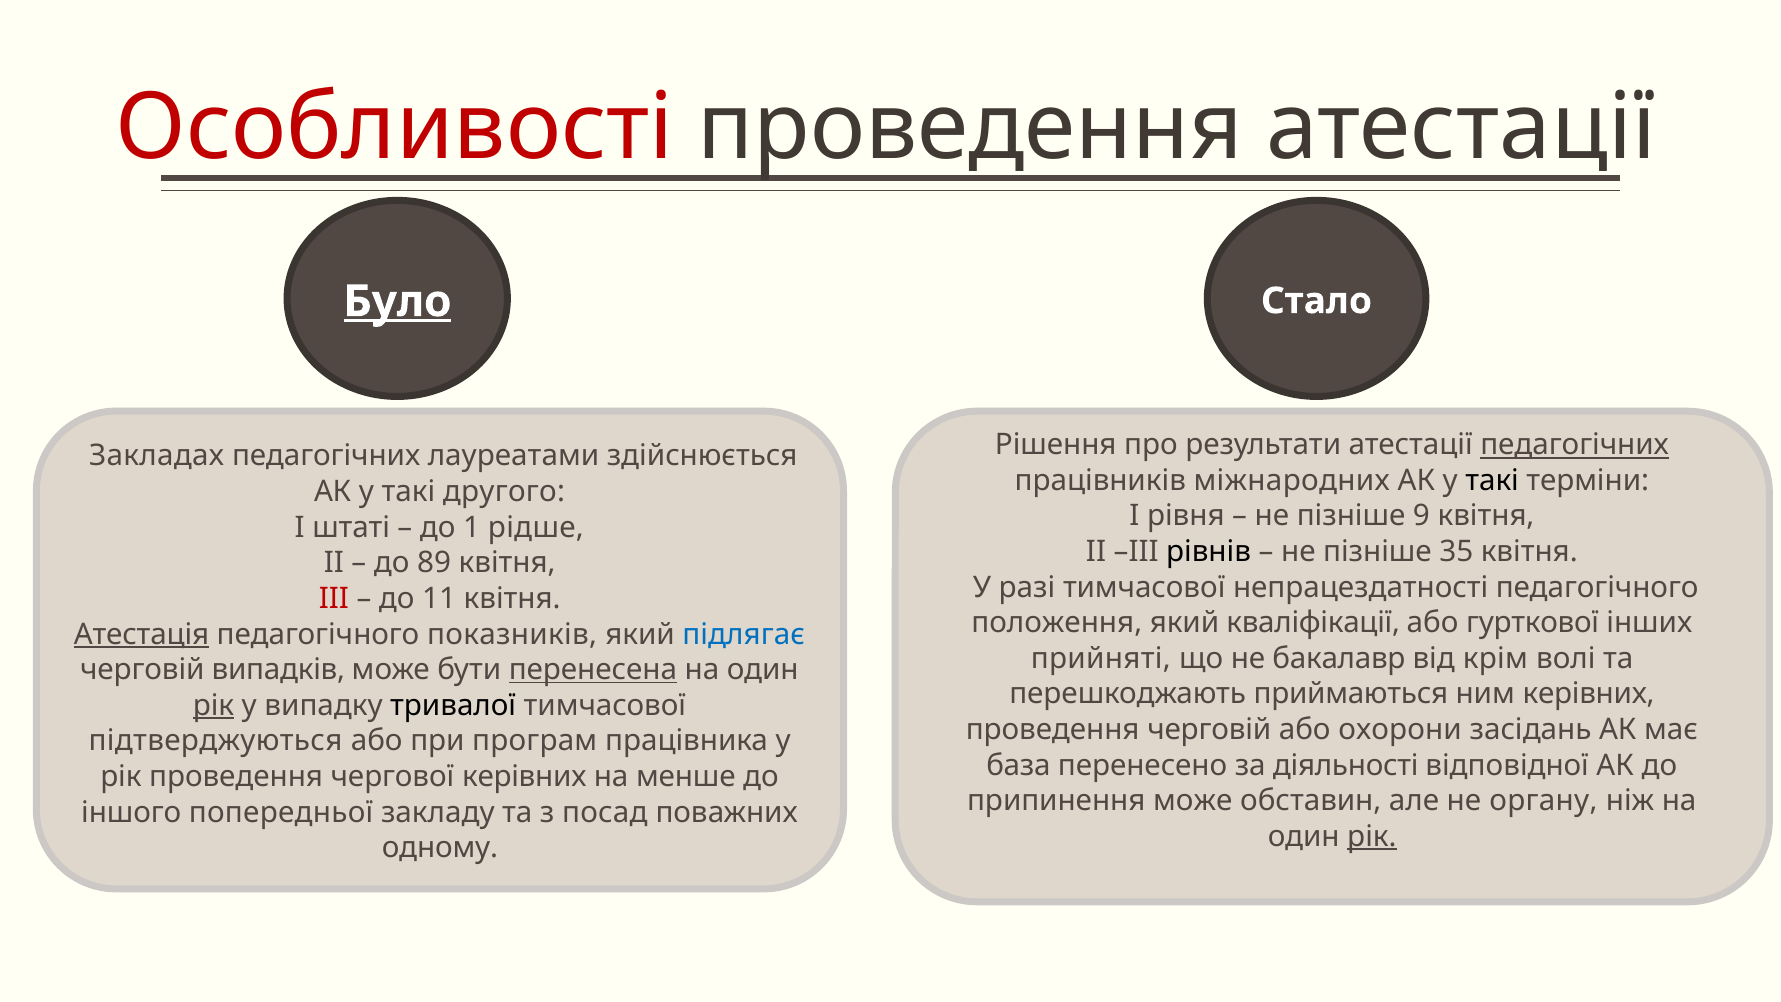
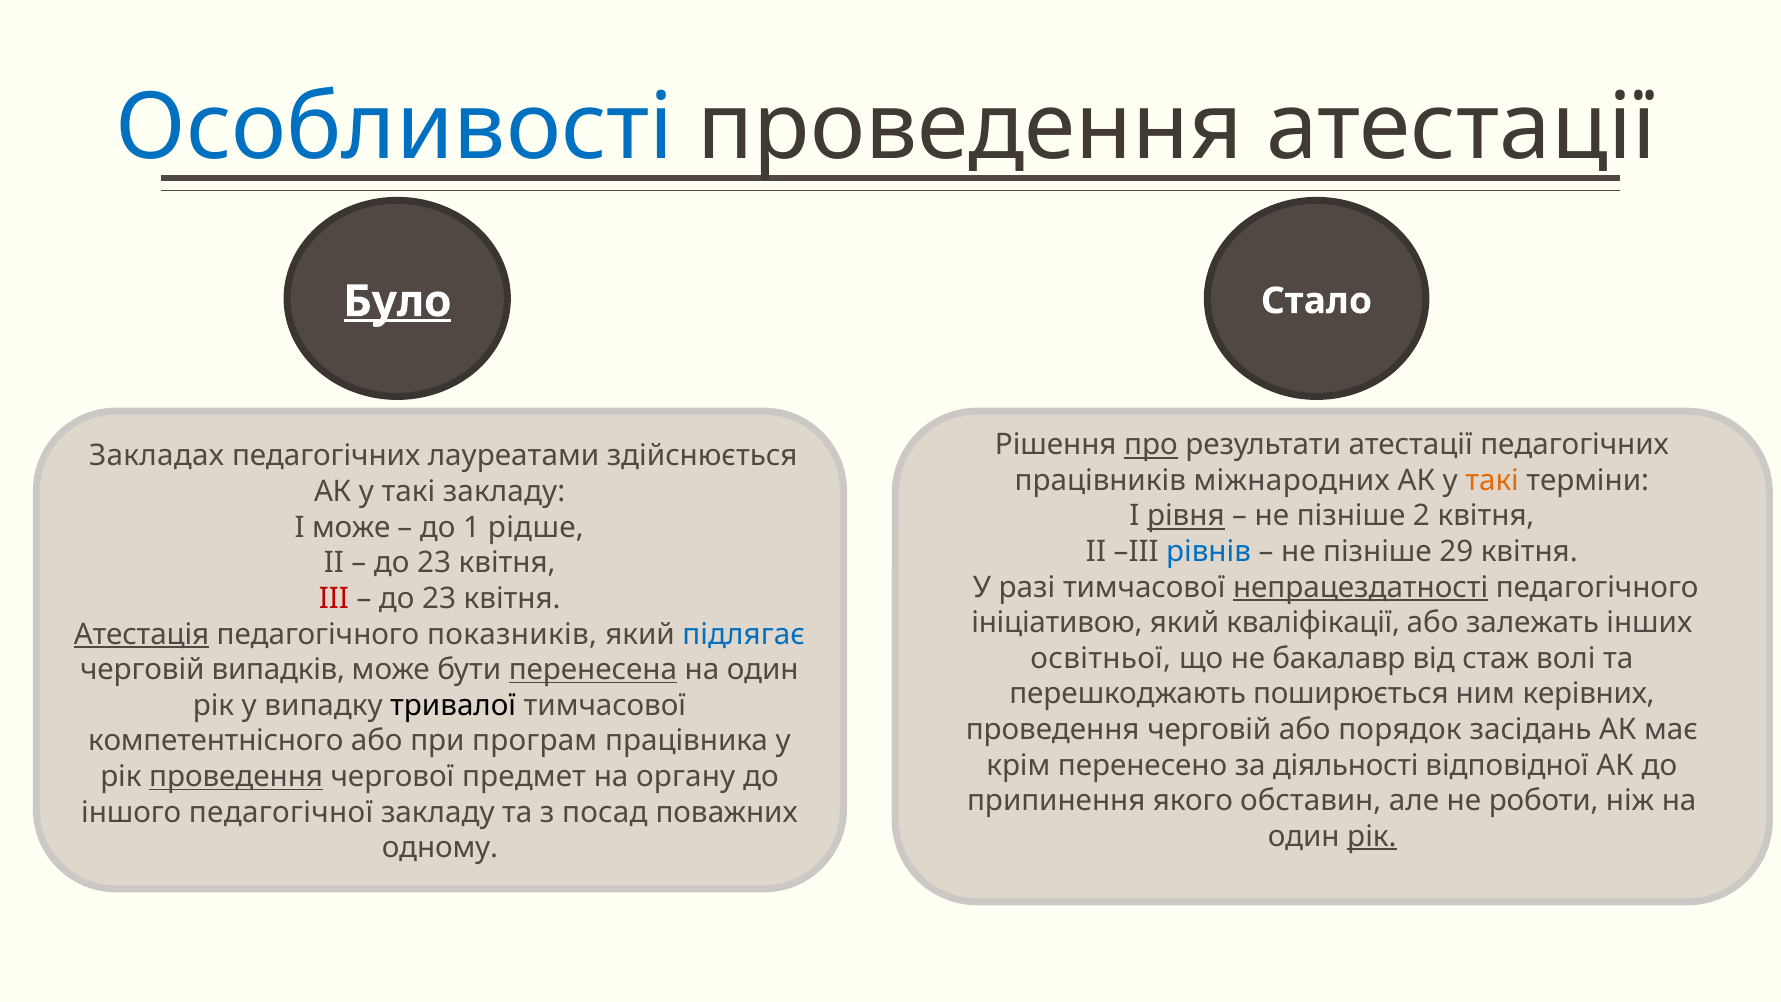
Особливості colour: red -> blue
про underline: none -> present
педагогічних at (1575, 445) underline: present -> none
такі at (1492, 480) colour: black -> orange
такі другого: другого -> закладу
рівня underline: none -> present
9: 9 -> 2
I штаті: штаті -> може
рівнів colour: black -> blue
35: 35 -> 29
89 at (434, 563): 89 -> 23
непрацездатності underline: none -> present
11 at (439, 598): 11 -> 23
положення: положення -> ініціативою
гурткової: гурткової -> залежать
прийняті: прийняті -> освітньої
крім: крім -> стаж
приймаються: приймаються -> поширюється
рік at (214, 705) underline: present -> none
охорони: охорони -> порядок
підтверджуються: підтверджуються -> компетентнісного
база: база -> крім
проведення at (236, 777) underline: none -> present
чергової керівних: керівних -> предмет
менше: менше -> органу
припинення може: може -> якого
органу: органу -> роботи
попередньої: попередньої -> педагогічної
